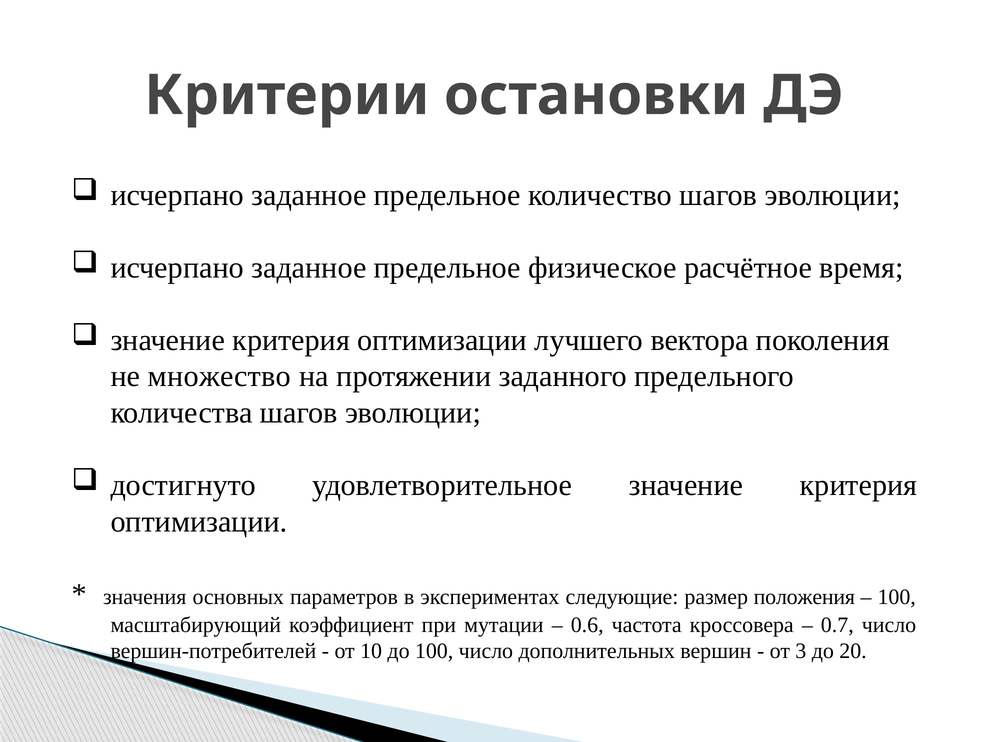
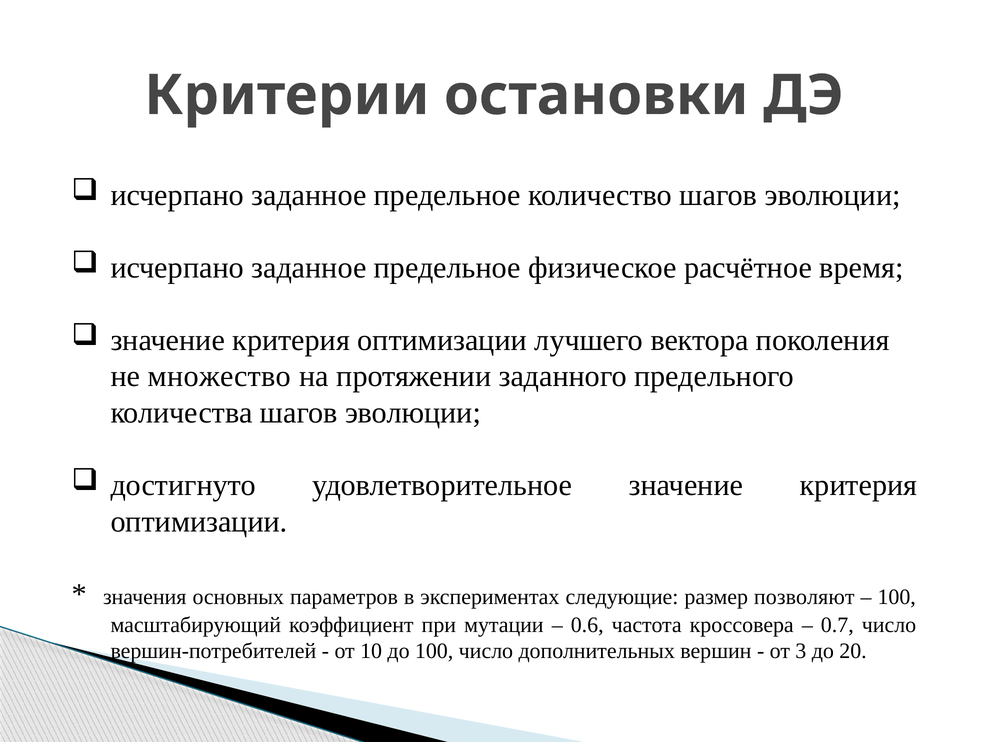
положения: положения -> позволяют
